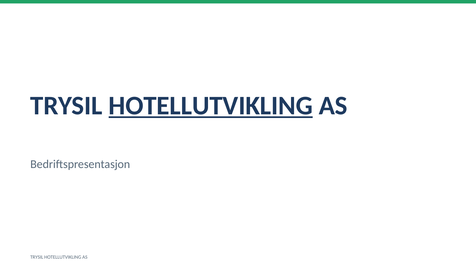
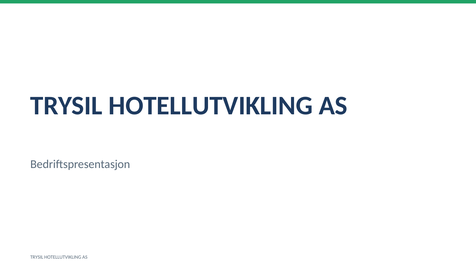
HOTELLUTVIKLING at (211, 106) underline: present -> none
